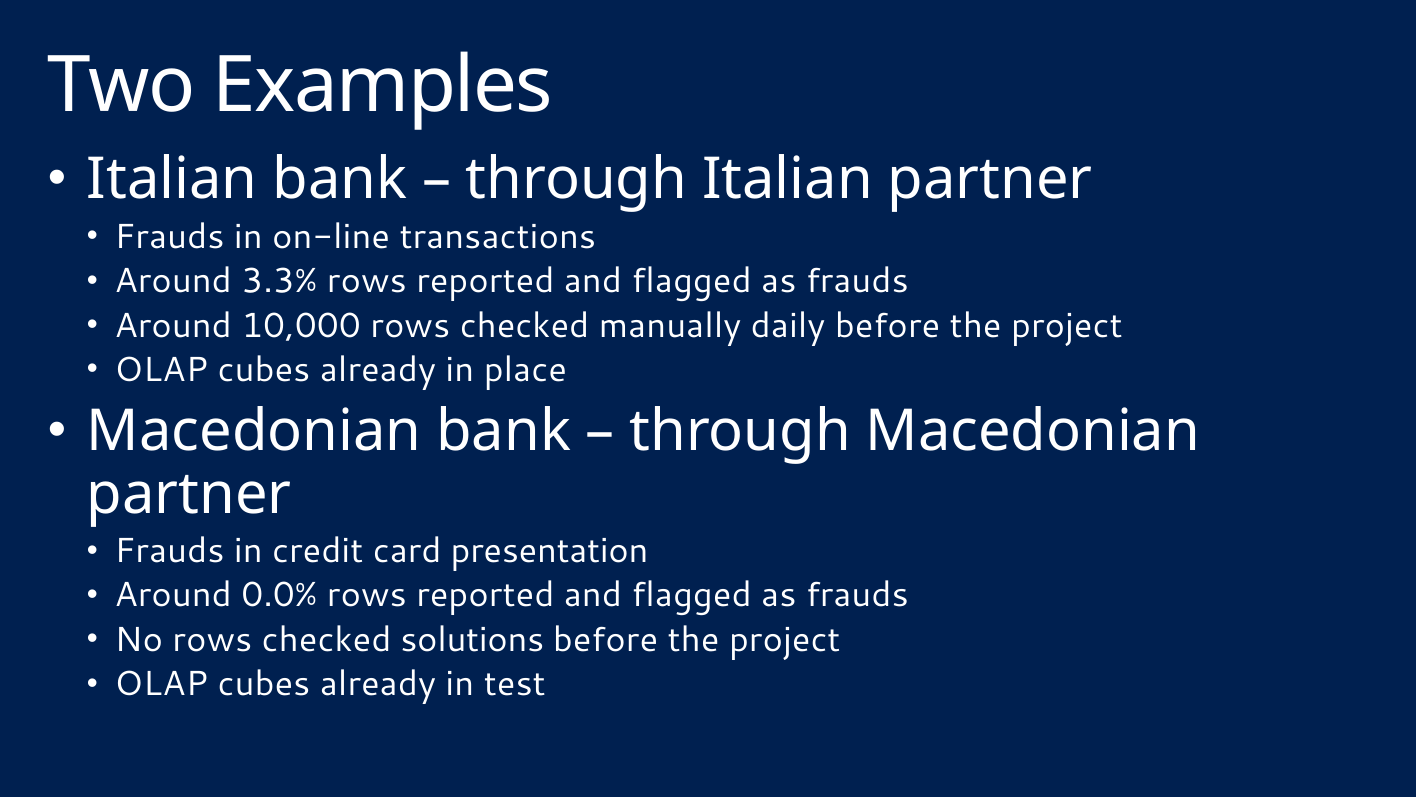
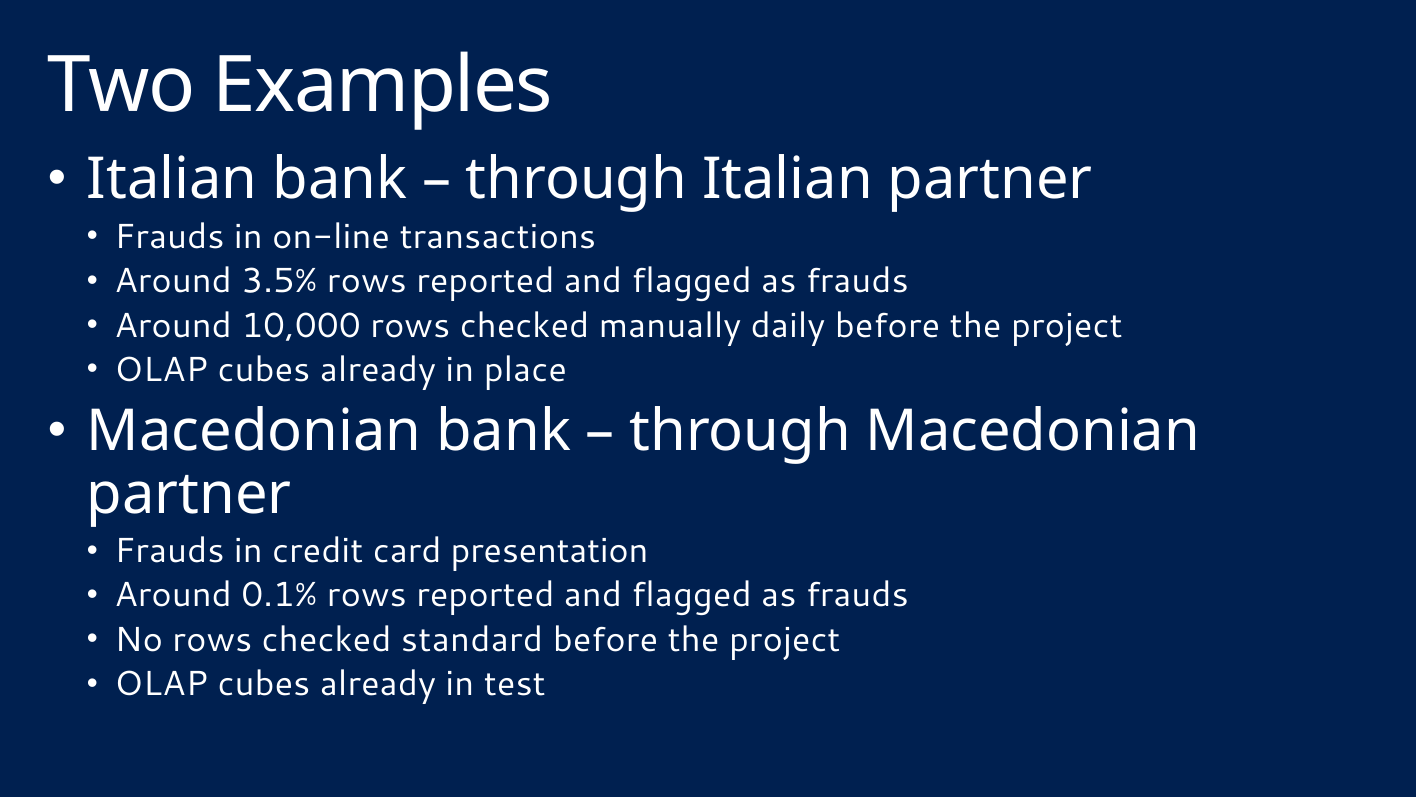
3.3%: 3.3% -> 3.5%
0.0%: 0.0% -> 0.1%
solutions: solutions -> standard
